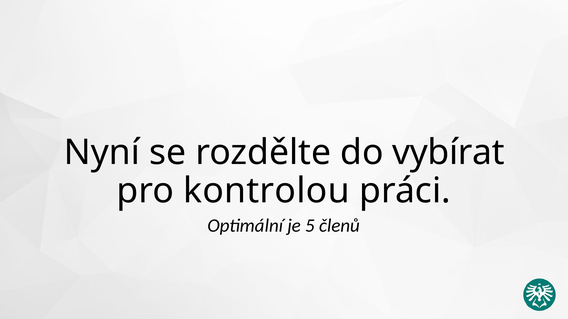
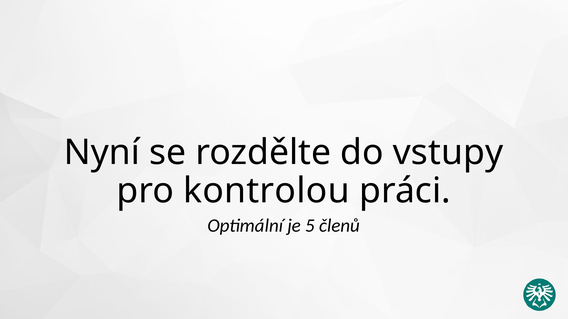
vybírat: vybírat -> vstupy
